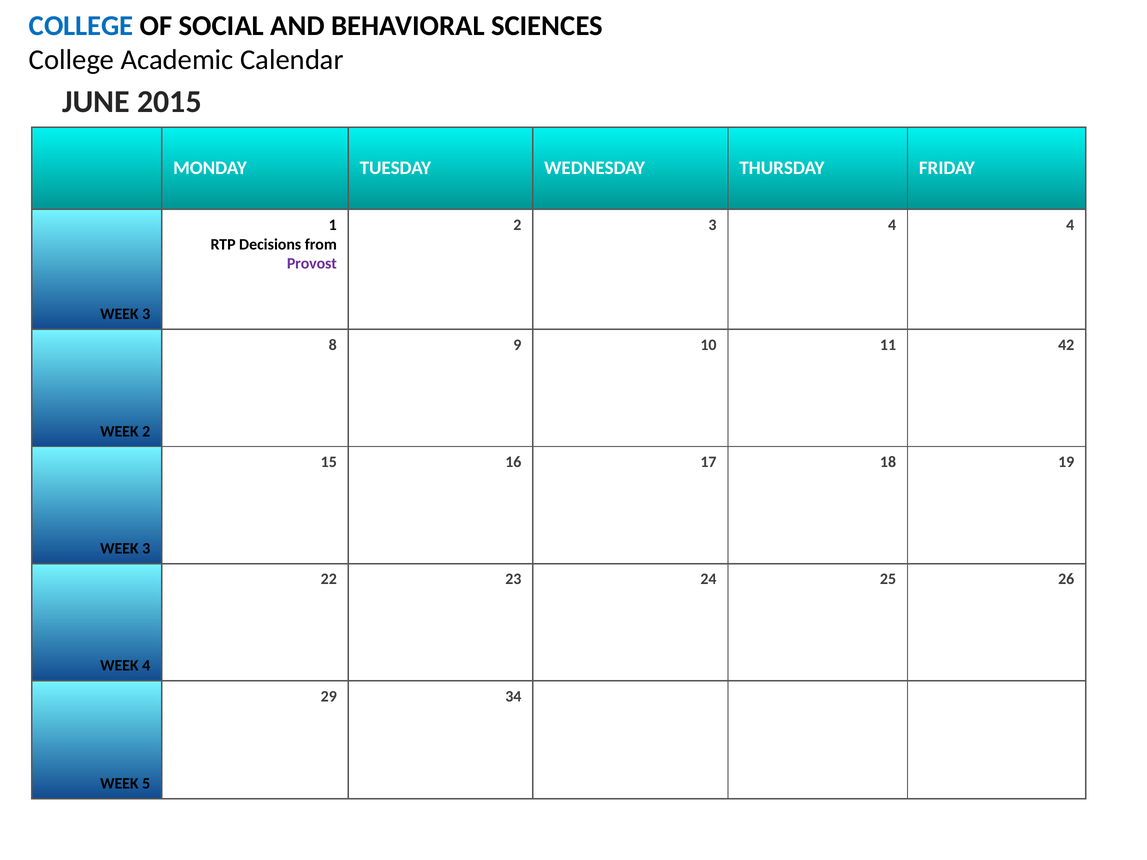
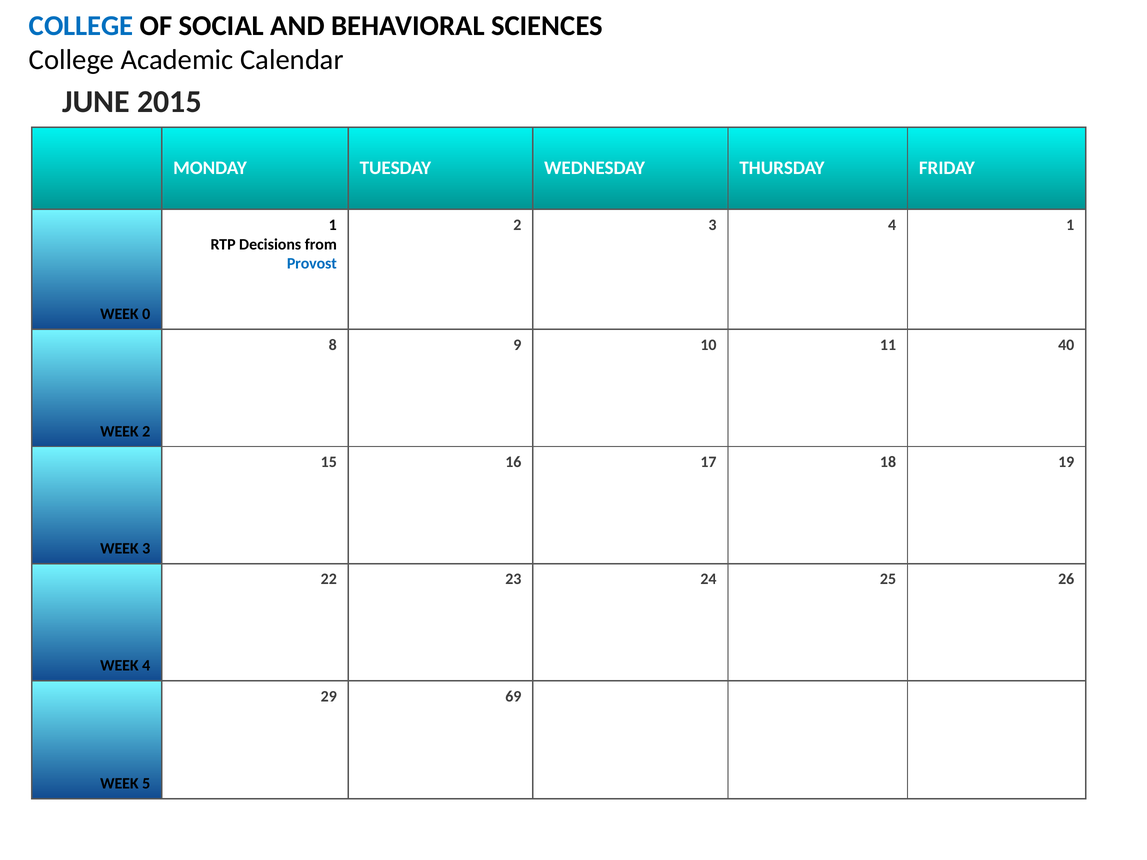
4 4: 4 -> 1
Provost colour: purple -> blue
3 at (146, 314): 3 -> 0
42: 42 -> 40
34: 34 -> 69
